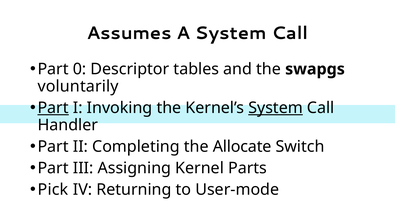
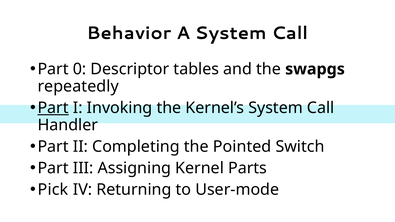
Assumes: Assumes -> Behavior
voluntarily: voluntarily -> repeatedly
System at (276, 108) underline: present -> none
Allocate: Allocate -> Pointed
